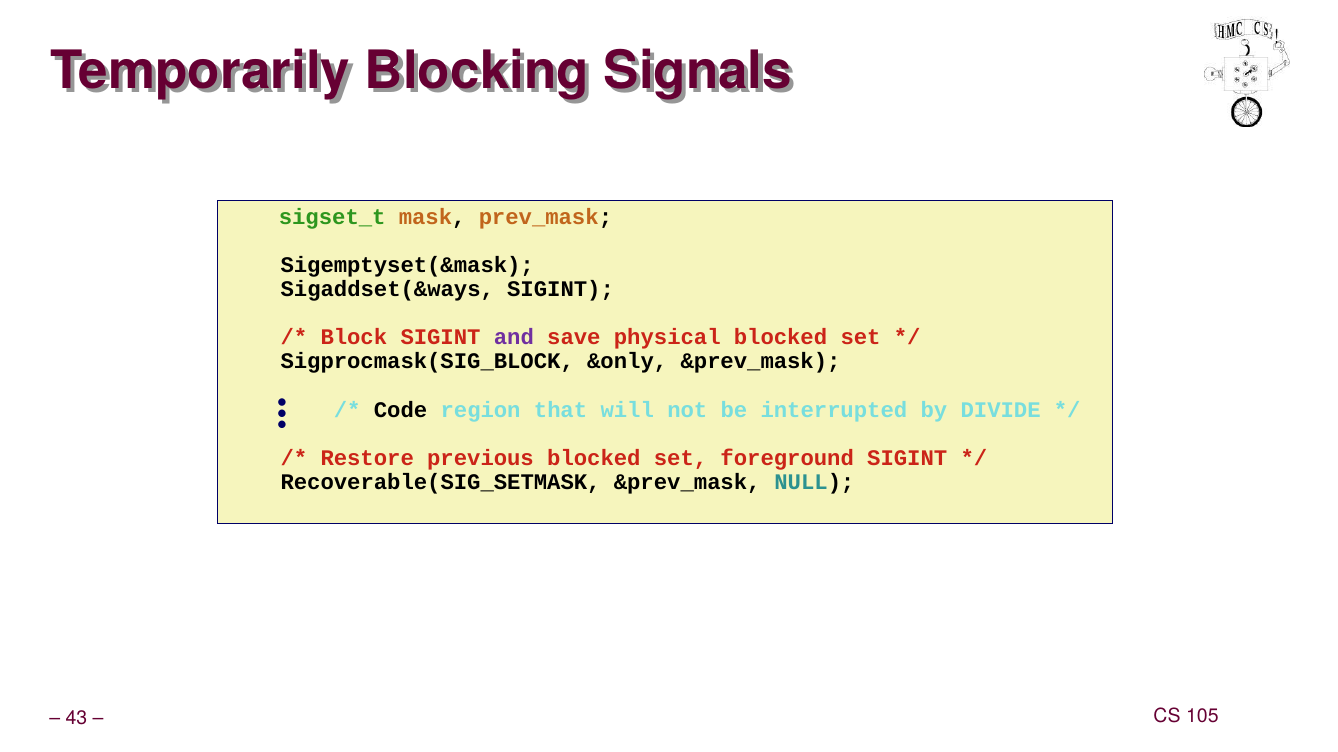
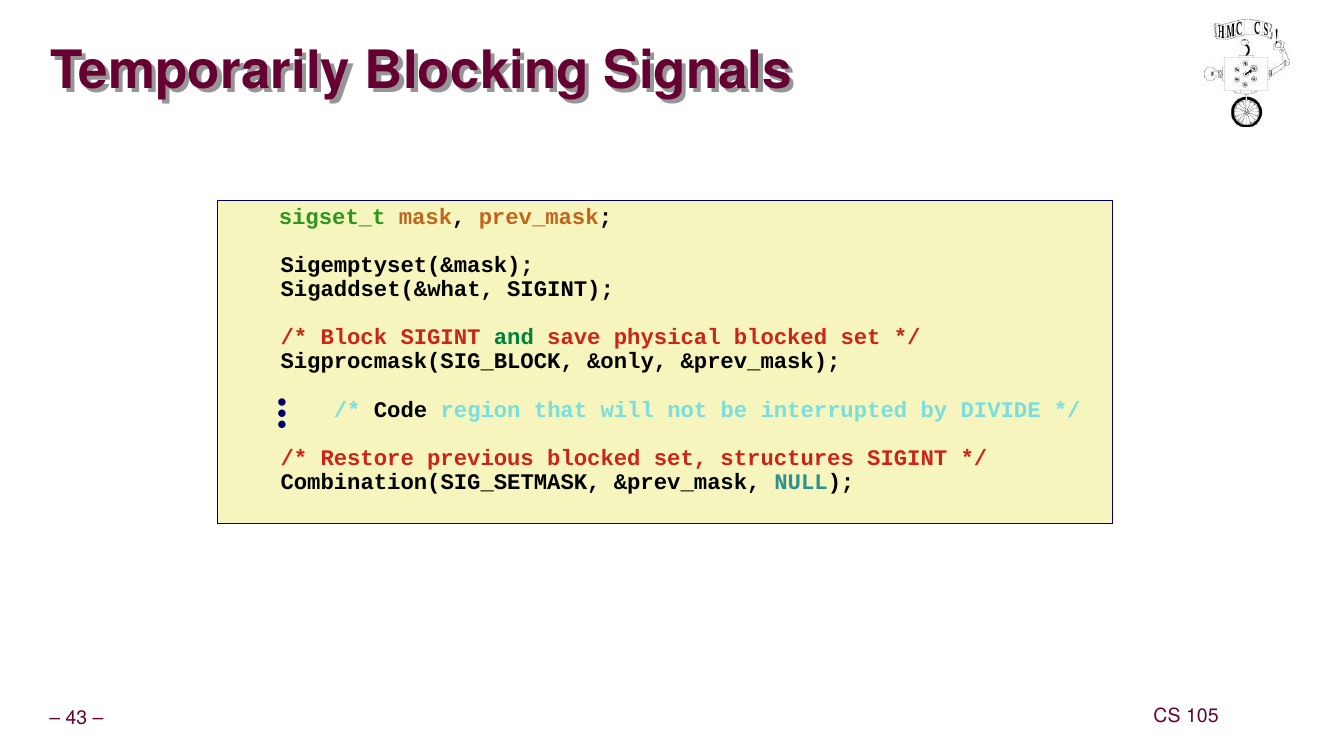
Sigaddset(&ways: Sigaddset(&ways -> Sigaddset(&what
and colour: purple -> green
foreground: foreground -> structures
Recoverable(SIG_SETMASK: Recoverable(SIG_SETMASK -> Combination(SIG_SETMASK
